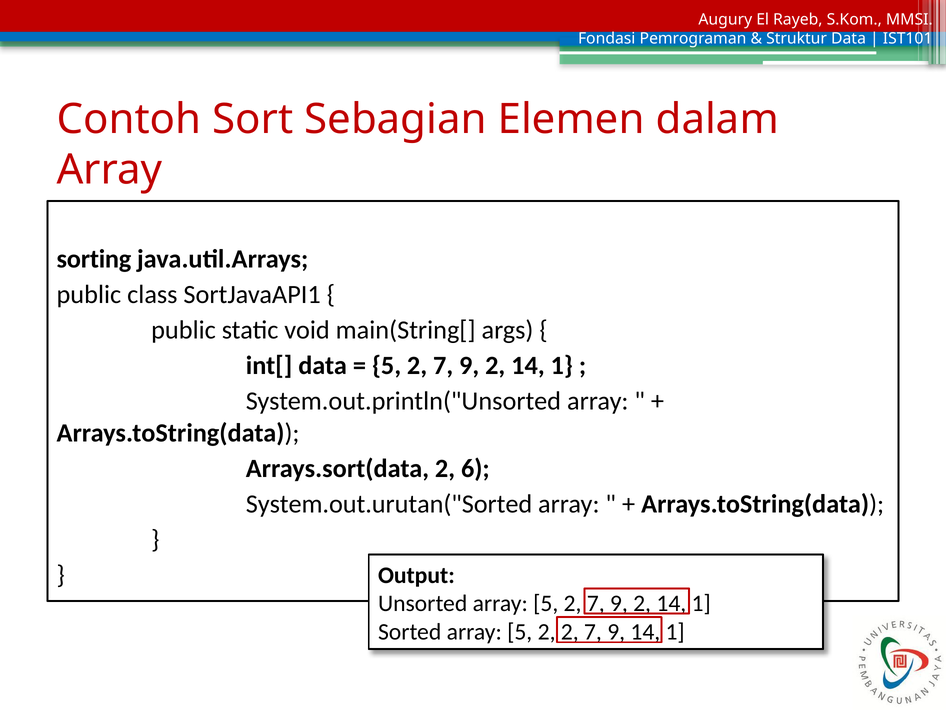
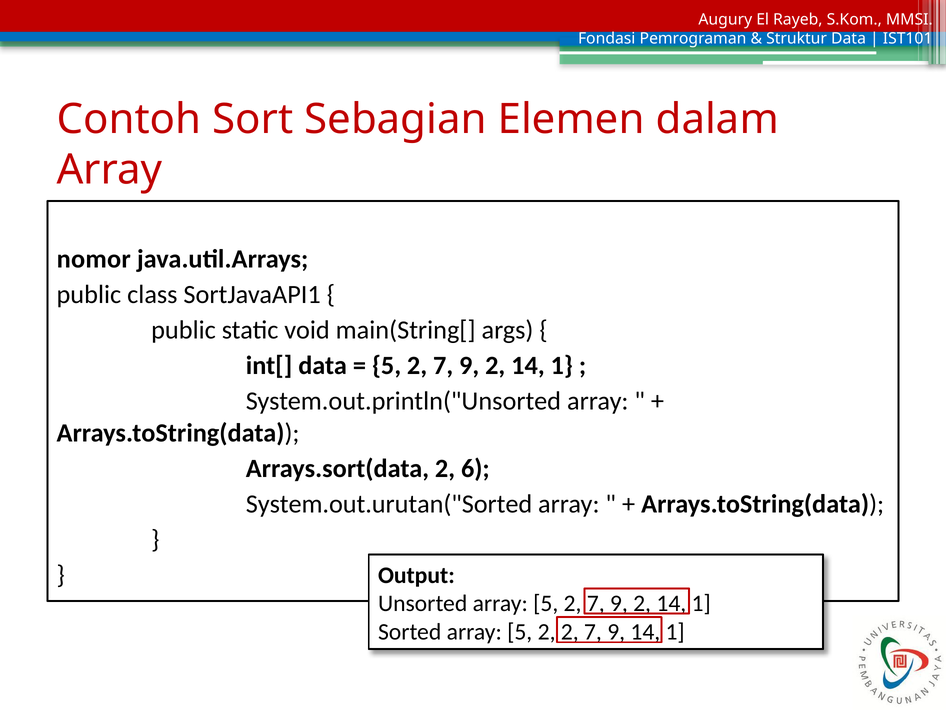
sorting: sorting -> nomor
